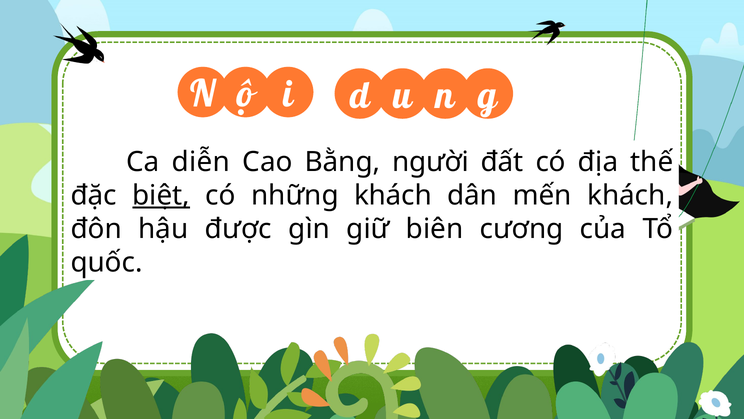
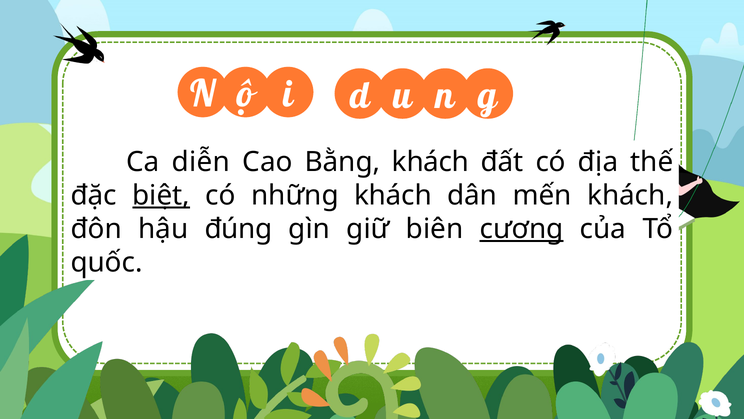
Bằng người: người -> khách
được: được -> đúng
cương underline: none -> present
